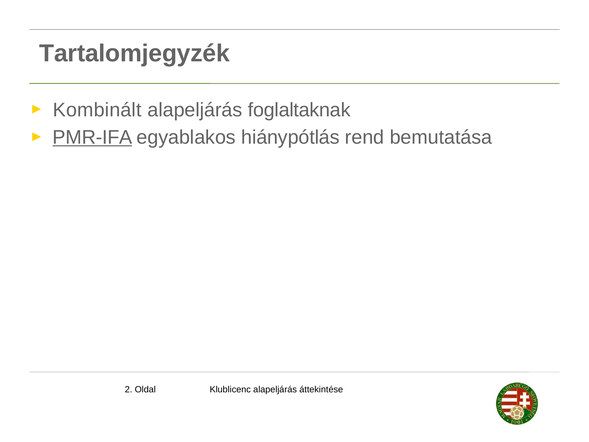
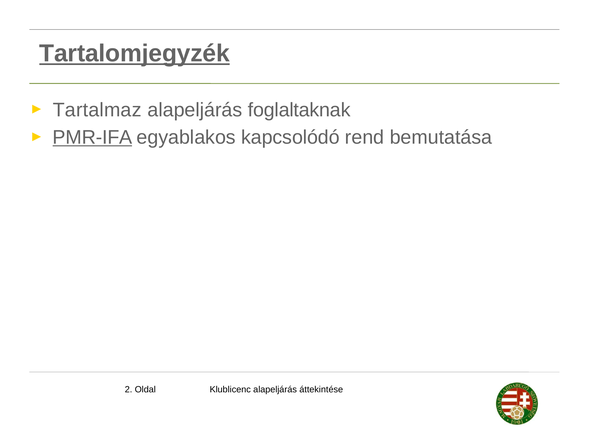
Tartalomjegyzék underline: none -> present
Kombinált: Kombinált -> Tartalmaz
hiánypótlás: hiánypótlás -> kapcsolódó
